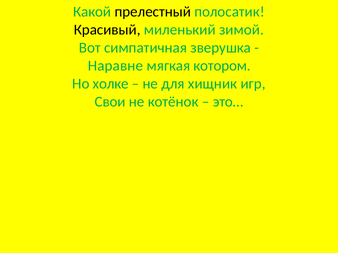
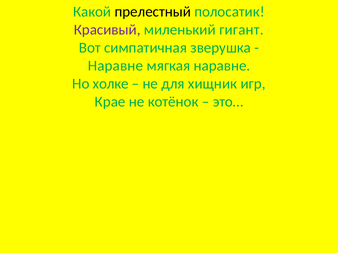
Красивый colour: black -> purple
зимой: зимой -> гигант
мягкая котором: котором -> наравне
Свои: Свои -> Крае
